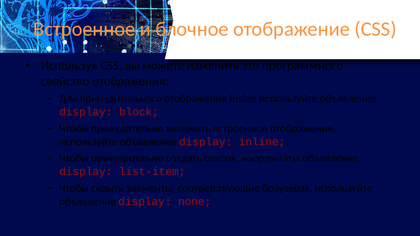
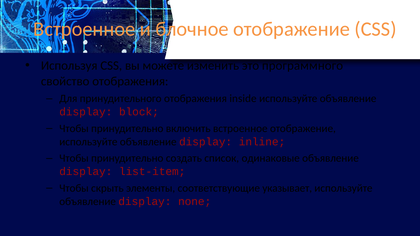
координаты: координаты -> одинаковые
браузерах: браузерах -> указывает
